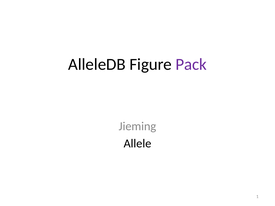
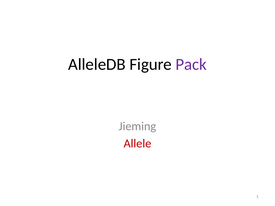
Allele colour: black -> red
